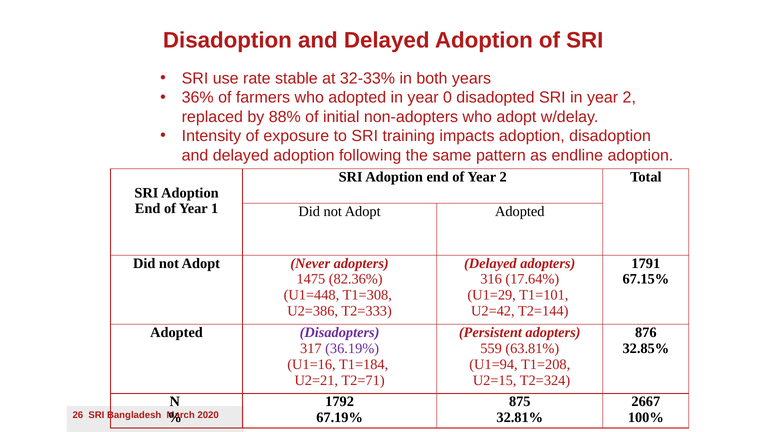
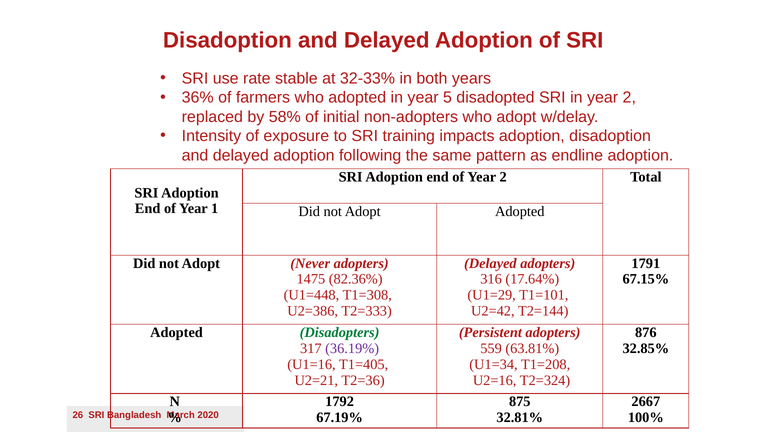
0: 0 -> 5
88%: 88% -> 58%
Disadopters colour: purple -> green
T1=184: T1=184 -> T1=405
U1=94: U1=94 -> U1=34
T2=71: T2=71 -> T2=36
U2=15: U2=15 -> U2=16
